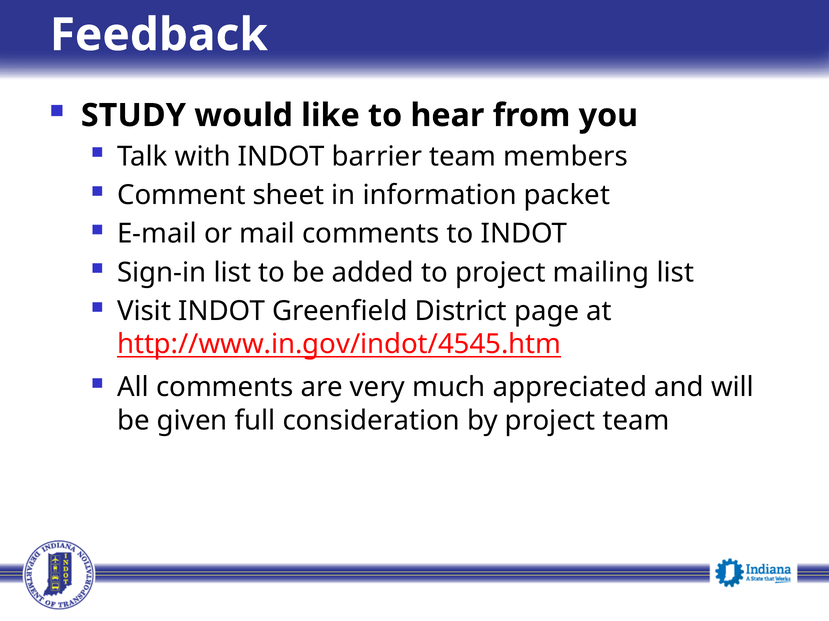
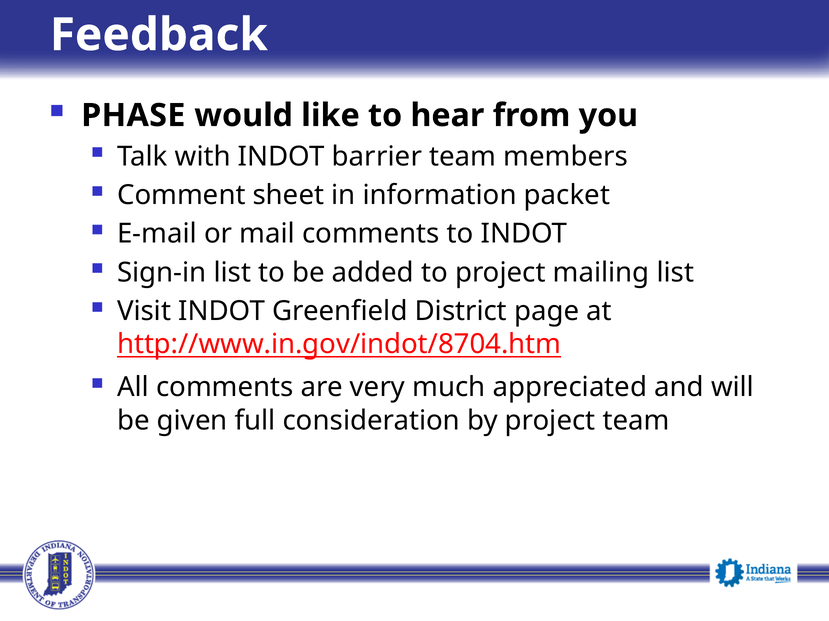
STUDY: STUDY -> PHASE
http://www.in.gov/indot/4545.htm: http://www.in.gov/indot/4545.htm -> http://www.in.gov/indot/8704.htm
